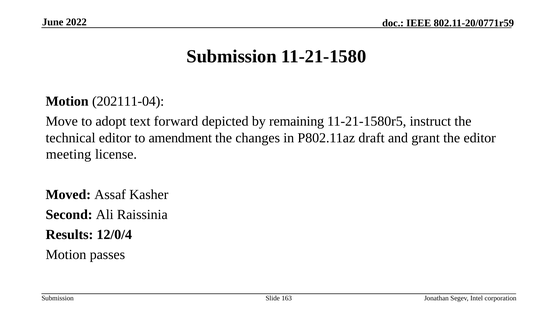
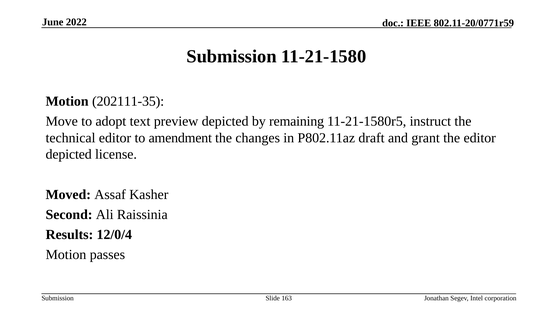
202111-04: 202111-04 -> 202111-35
forward: forward -> preview
meeting at (69, 154): meeting -> depicted
